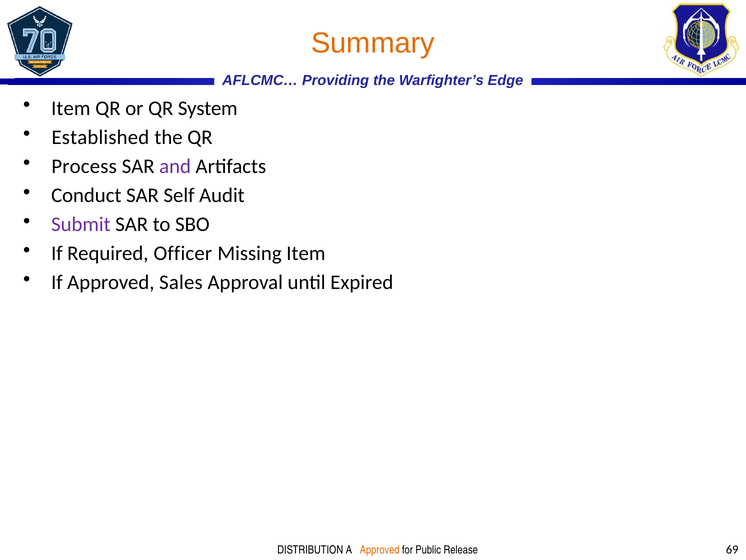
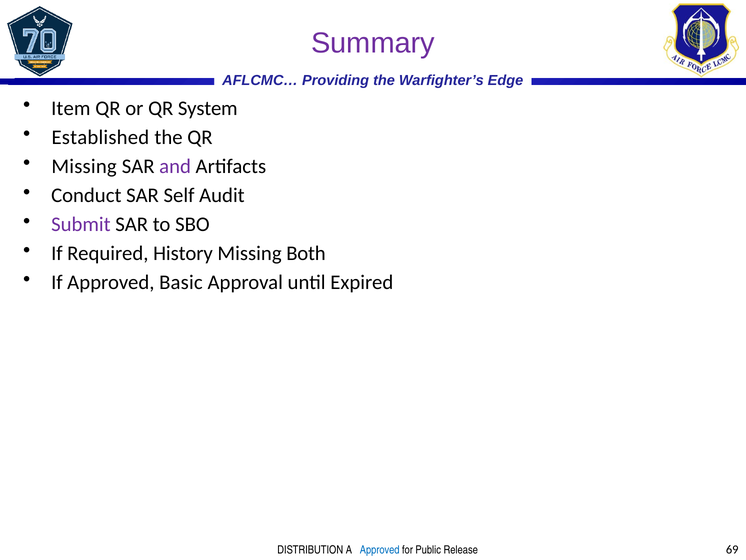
Summary colour: orange -> purple
Process at (84, 166): Process -> Missing
Officer: Officer -> History
Missing Item: Item -> Both
Sales: Sales -> Basic
Approved at (380, 549) colour: orange -> blue
